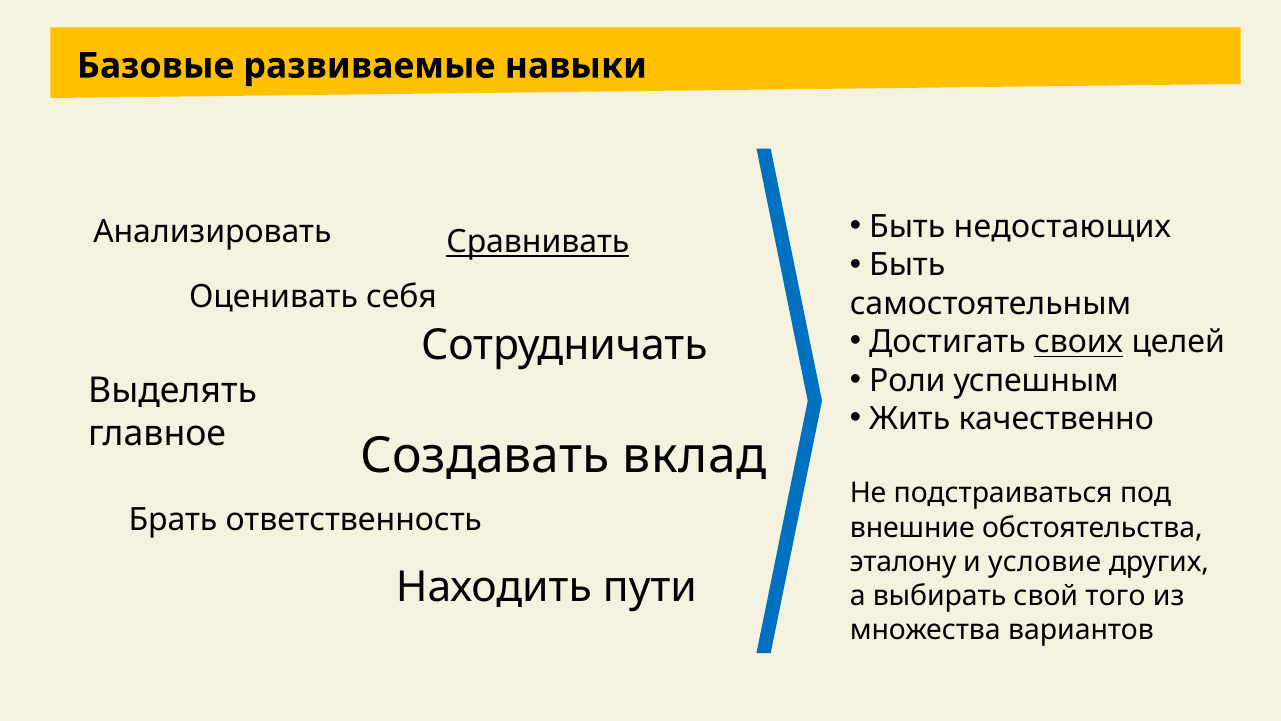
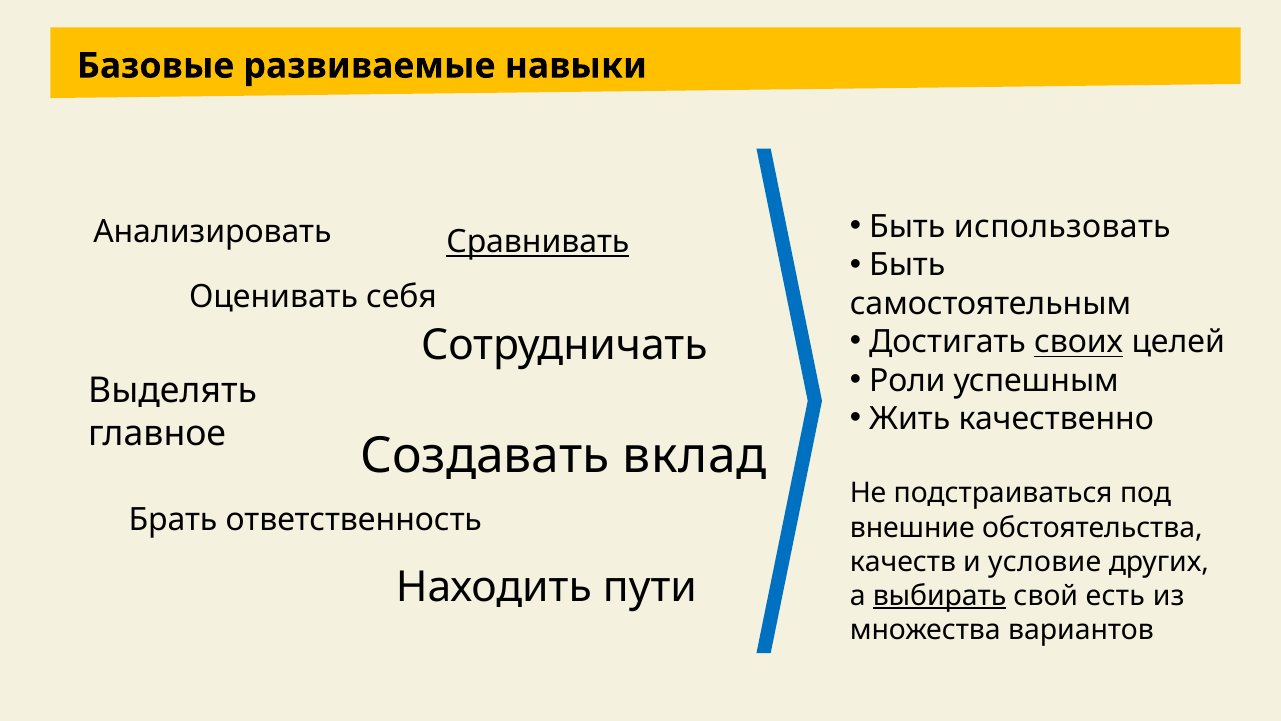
недостающих: недостающих -> использовать
эталону: эталону -> качеств
выбирать underline: none -> present
того: того -> есть
